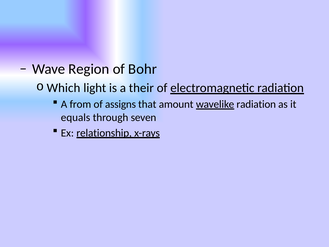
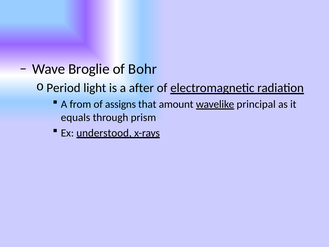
Region: Region -> Broglie
Which: Which -> Period
their: their -> after
wavelike radiation: radiation -> principal
seven: seven -> prism
relationship: relationship -> understood
